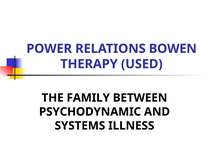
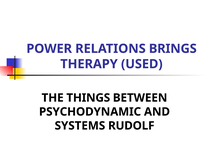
BOWEN: BOWEN -> BRINGS
FAMILY: FAMILY -> THINGS
ILLNESS: ILLNESS -> RUDOLF
